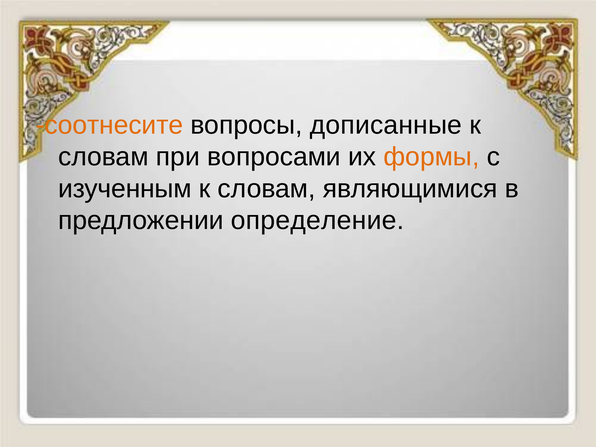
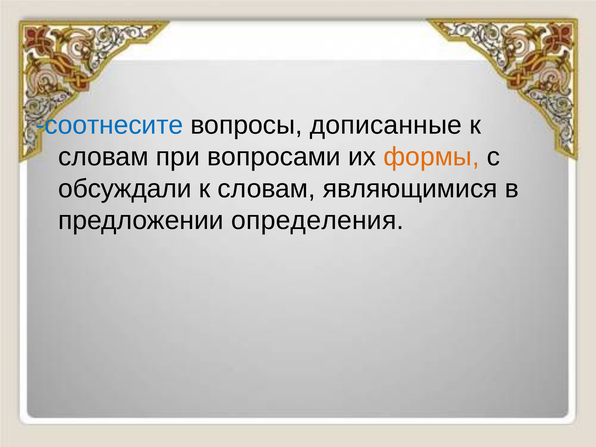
соотнесите colour: orange -> blue
изученным: изученным -> обсуждали
определение: определение -> определения
